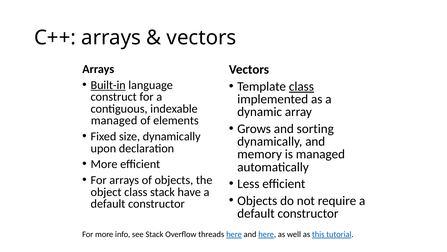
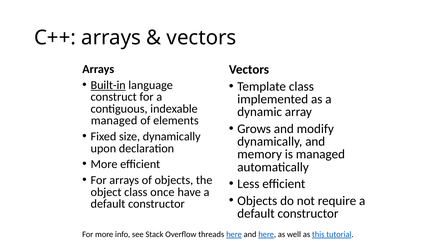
class at (301, 86) underline: present -> none
sorting: sorting -> modify
class stack: stack -> once
